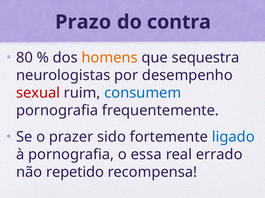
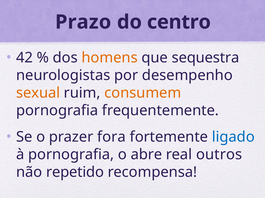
contra: contra -> centro
80: 80 -> 42
sexual colour: red -> orange
consumem colour: blue -> orange
sido: sido -> fora
essa: essa -> abre
errado: errado -> outros
